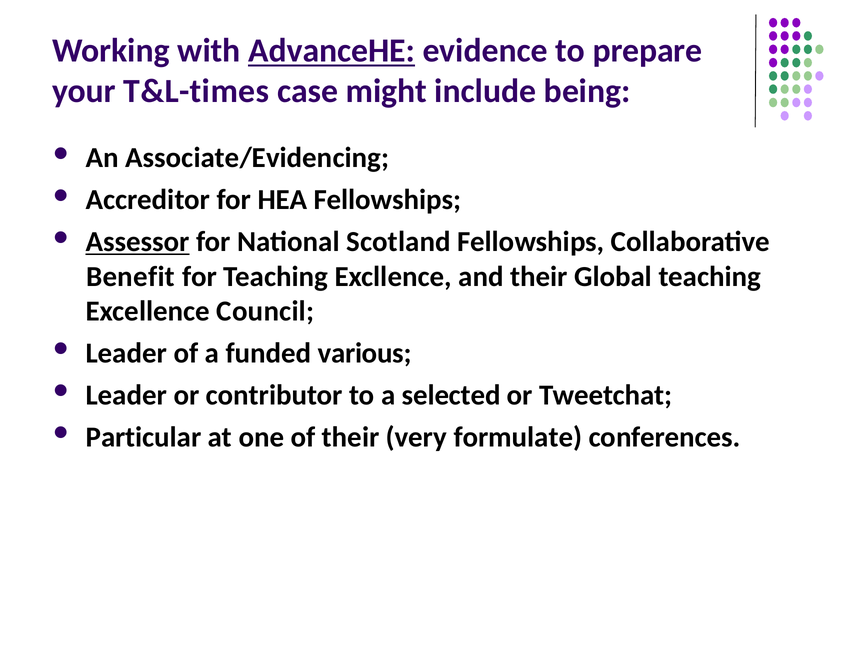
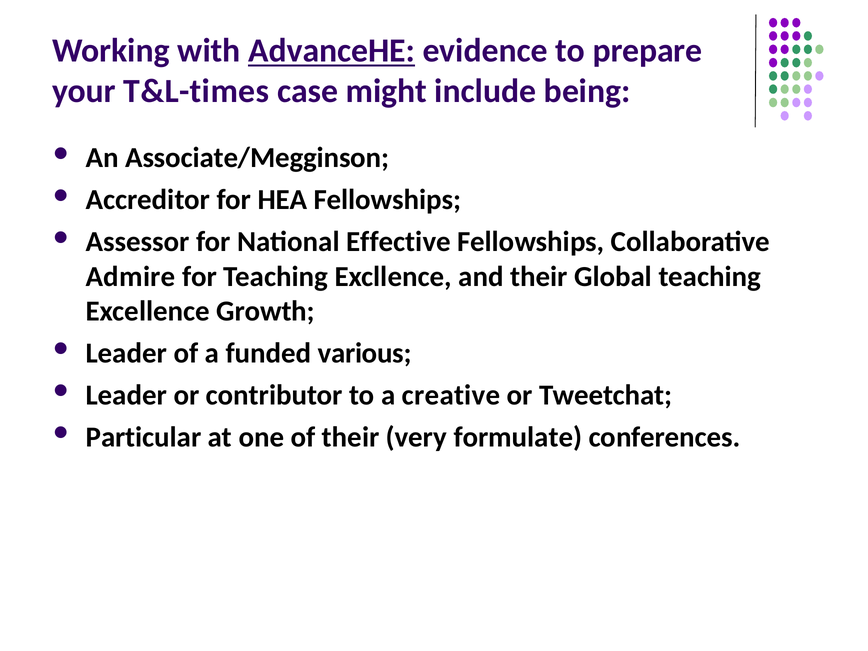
Associate/Evidencing: Associate/Evidencing -> Associate/Megginson
Assessor underline: present -> none
Scotland: Scotland -> Effective
Benefit: Benefit -> Admire
Council: Council -> Growth
selected: selected -> creative
